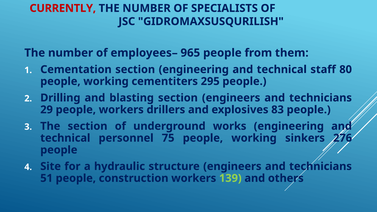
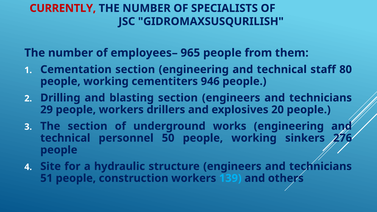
295: 295 -> 946
83: 83 -> 20
75: 75 -> 50
139 colour: light green -> light blue
